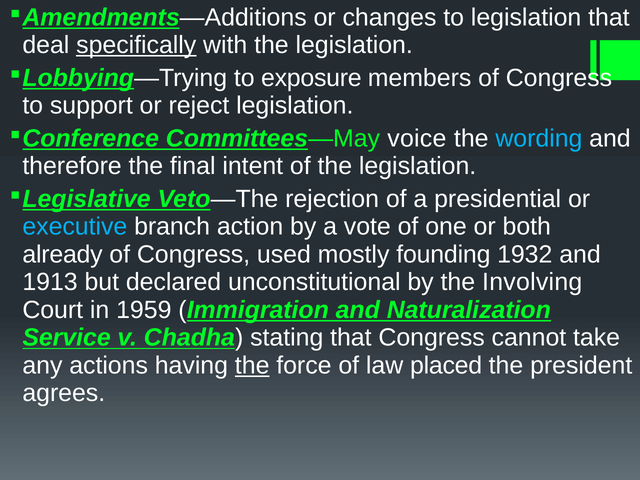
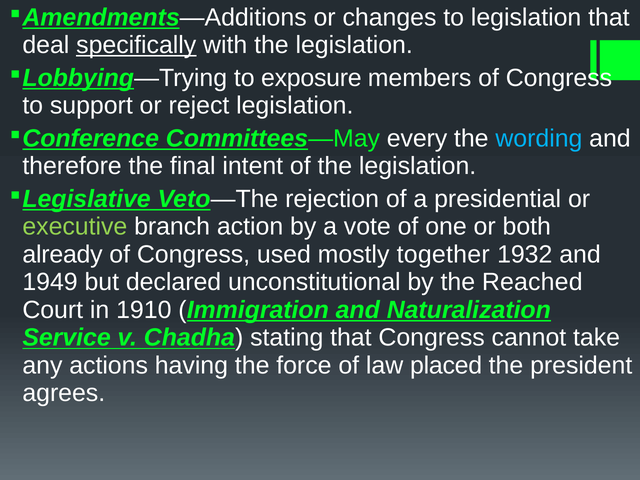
voice: voice -> every
executive colour: light blue -> light green
founding: founding -> together
1913: 1913 -> 1949
Involving: Involving -> Reached
1959: 1959 -> 1910
the at (252, 365) underline: present -> none
